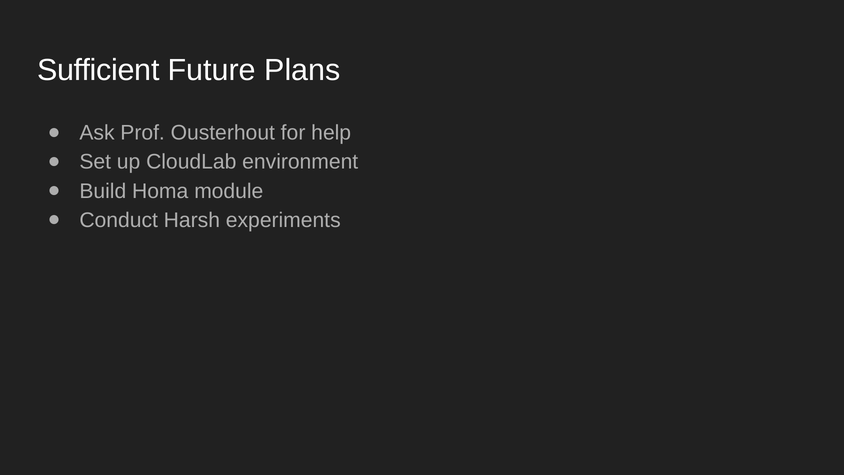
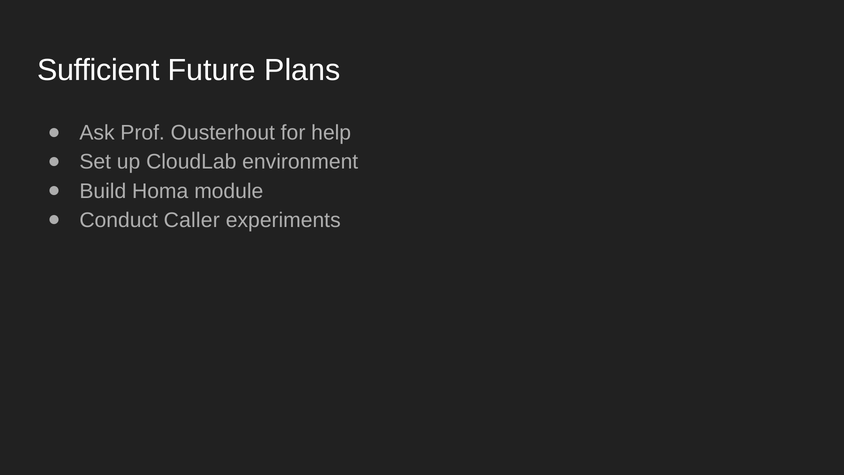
Harsh: Harsh -> Caller
